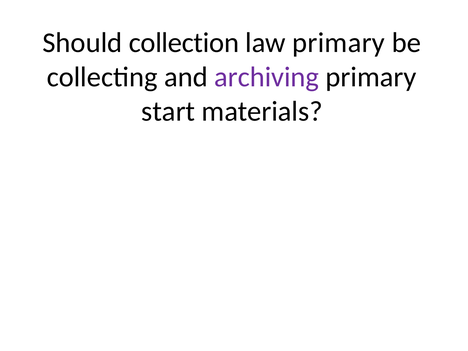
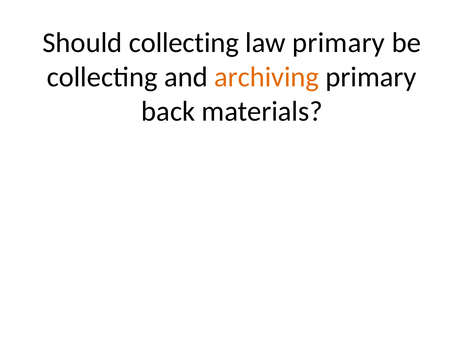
Should collection: collection -> collecting
archiving colour: purple -> orange
start: start -> back
